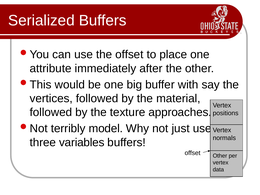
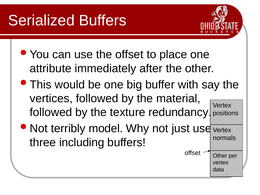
approaches: approaches -> redundancy
variables: variables -> including
